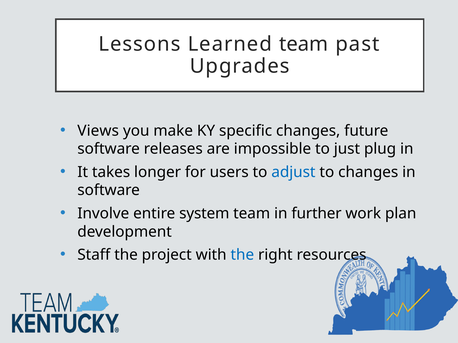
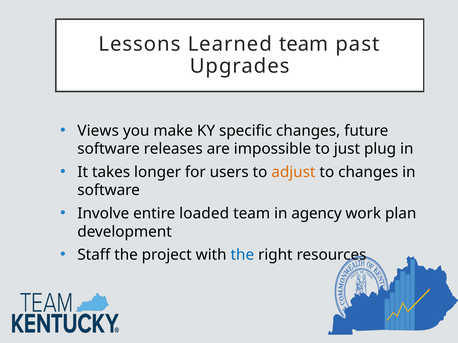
adjust colour: blue -> orange
system: system -> loaded
further: further -> agency
